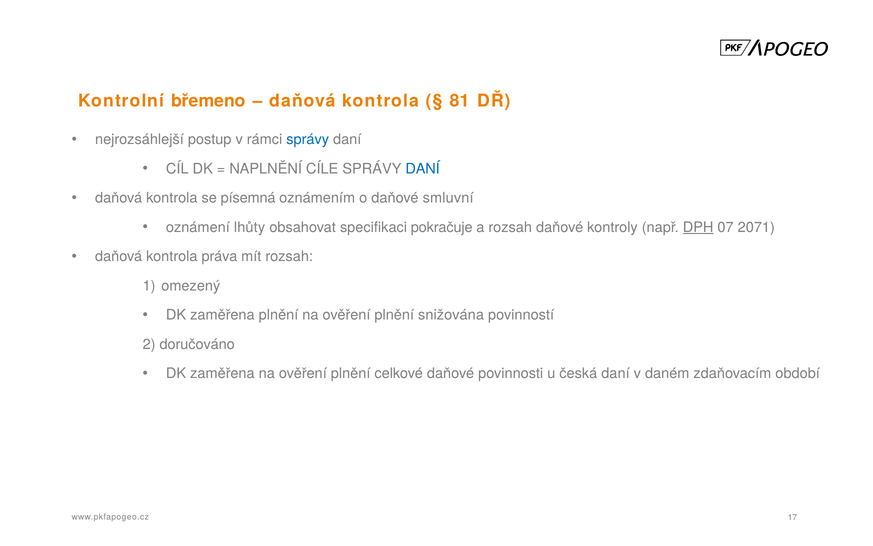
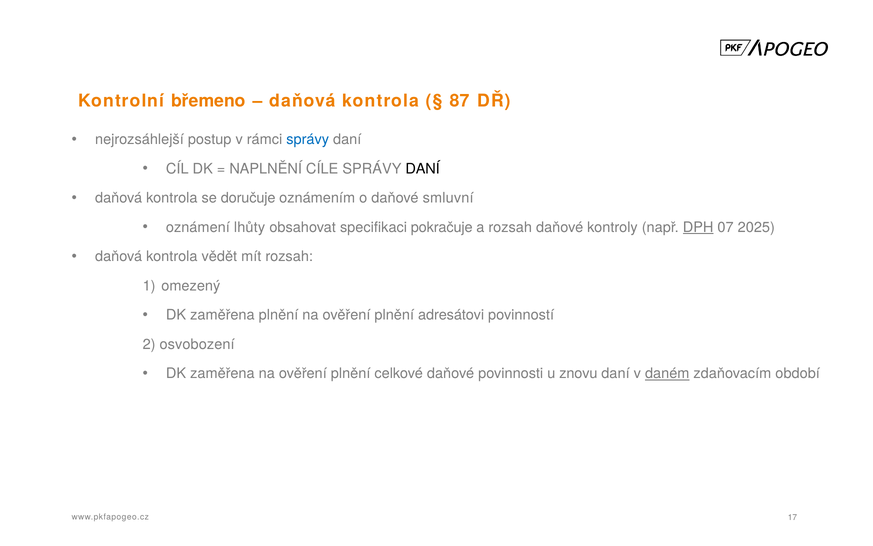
81: 81 -> 87
DANÍ at (423, 169) colour: blue -> black
písemná: písemná -> doručuje
2071: 2071 -> 2025
práva: práva -> vědět
snižována: snižována -> adresátovi
doručováno: doručováno -> osvobození
česká: česká -> znovu
daném underline: none -> present
